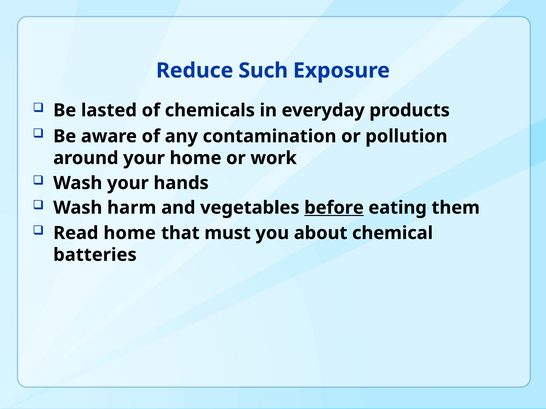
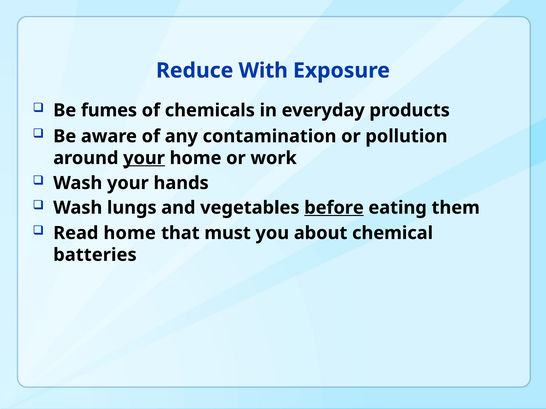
Such: Such -> With
lasted: lasted -> fumes
your at (144, 158) underline: none -> present
harm: harm -> lungs
